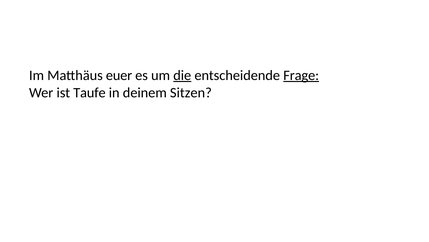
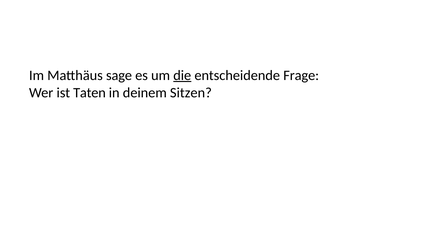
euer: euer -> sage
Frage underline: present -> none
Taufe: Taufe -> Taten
